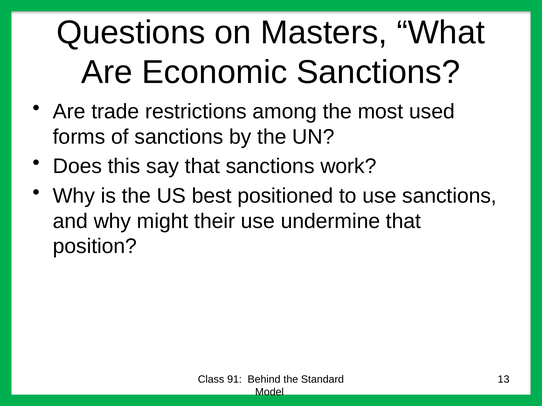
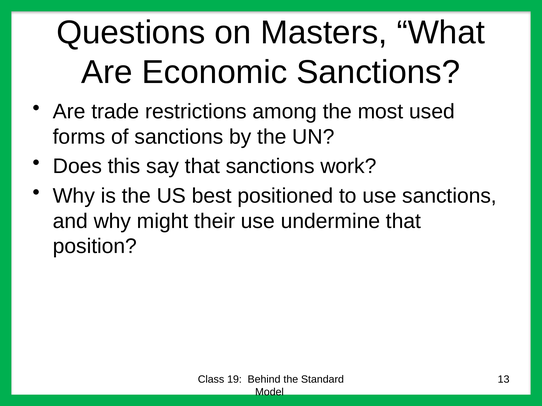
91: 91 -> 19
